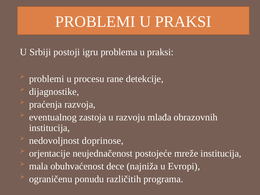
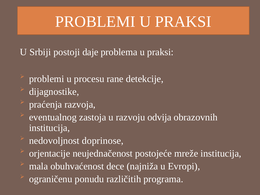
igru: igru -> daje
mlađa: mlađa -> odvija
